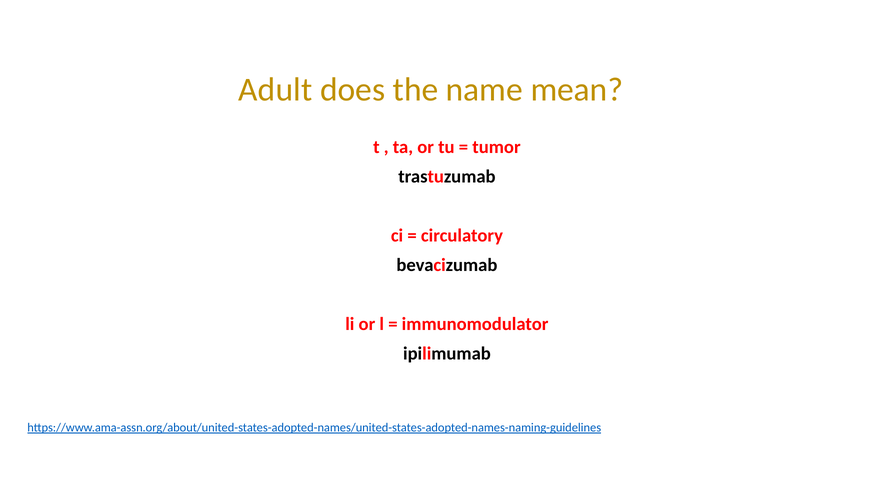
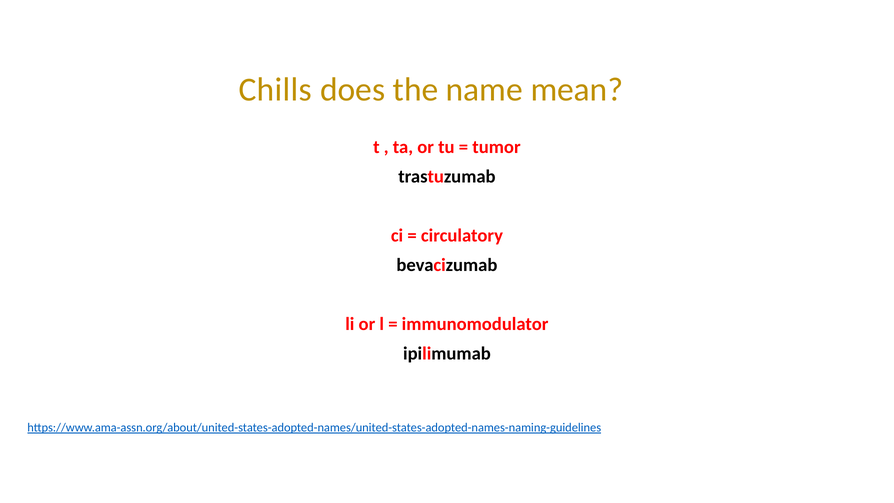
Adult: Adult -> Chills
